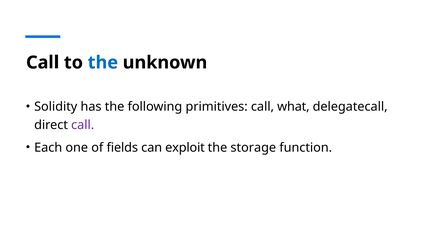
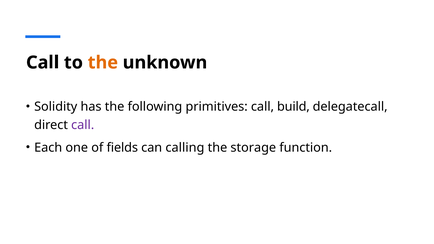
the at (103, 63) colour: blue -> orange
what: what -> build
exploit: exploit -> calling
